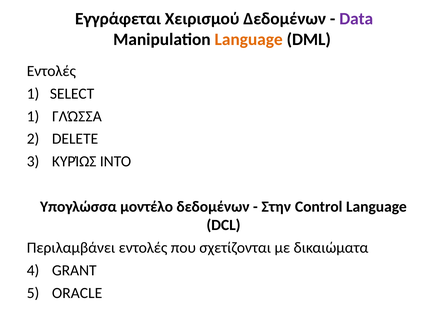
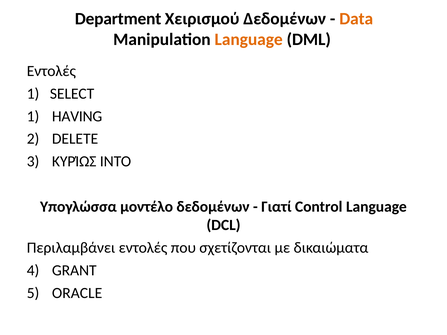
Εγγράφεται: Εγγράφεται -> Department
Data colour: purple -> orange
ΓΛΏΣΣΑ: ΓΛΏΣΣΑ -> HAVING
Στην: Στην -> Γιατί
